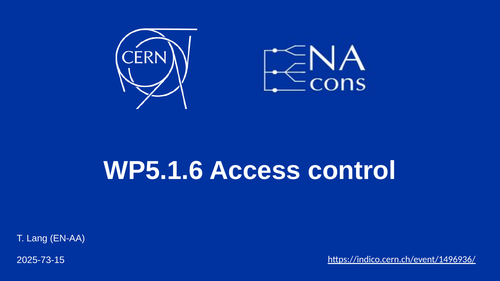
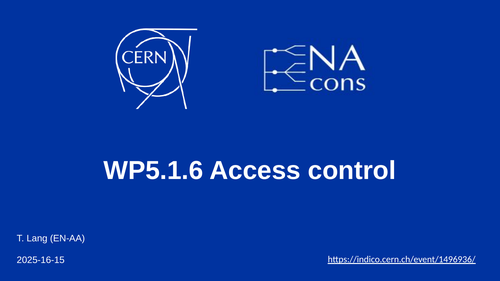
2025-73-15: 2025-73-15 -> 2025-16-15
